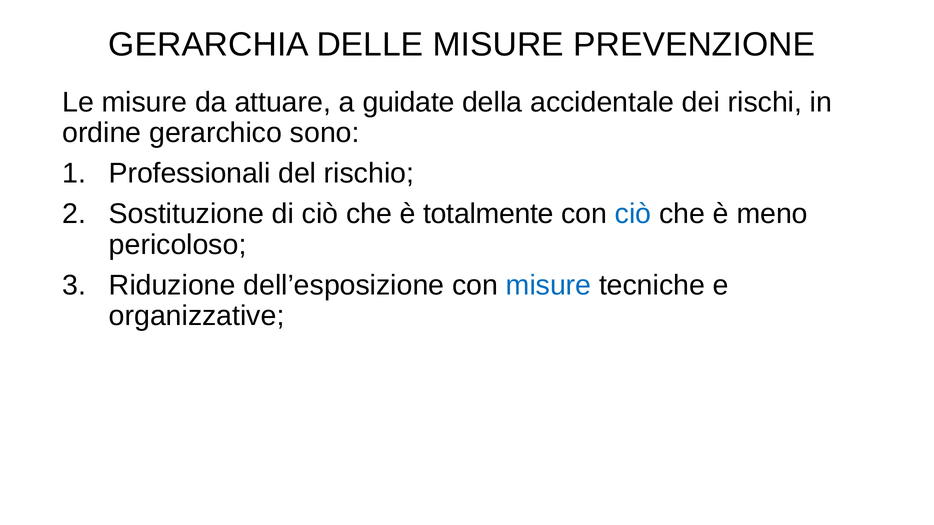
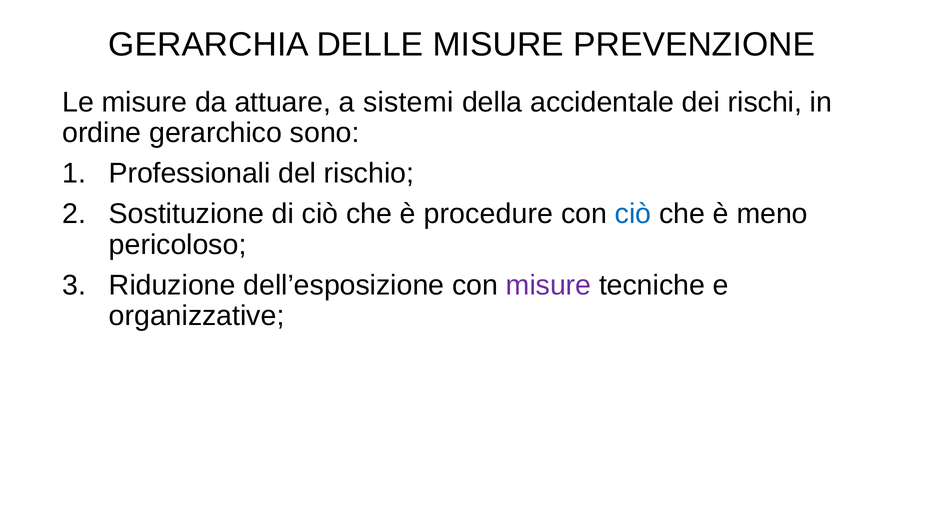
guidate: guidate -> sistemi
totalmente: totalmente -> procedure
misure at (549, 285) colour: blue -> purple
